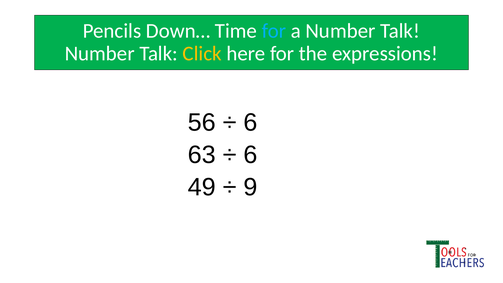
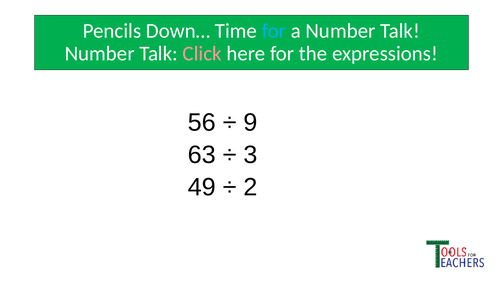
Click colour: yellow -> pink
6 at (250, 122): 6 -> 9
6 at (250, 155): 6 -> 3
9: 9 -> 2
